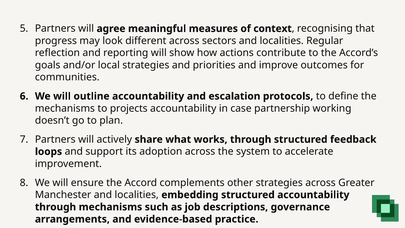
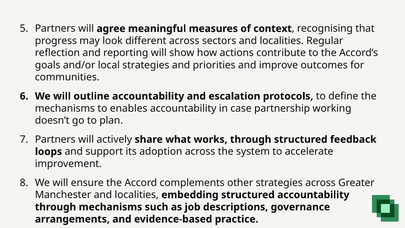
projects: projects -> enables
